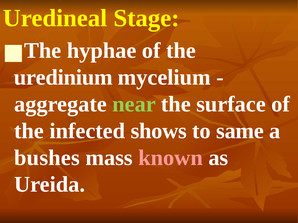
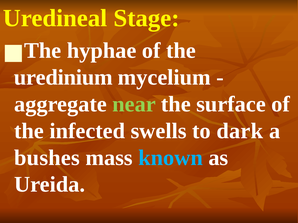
shows: shows -> swells
same: same -> dark
known colour: pink -> light blue
